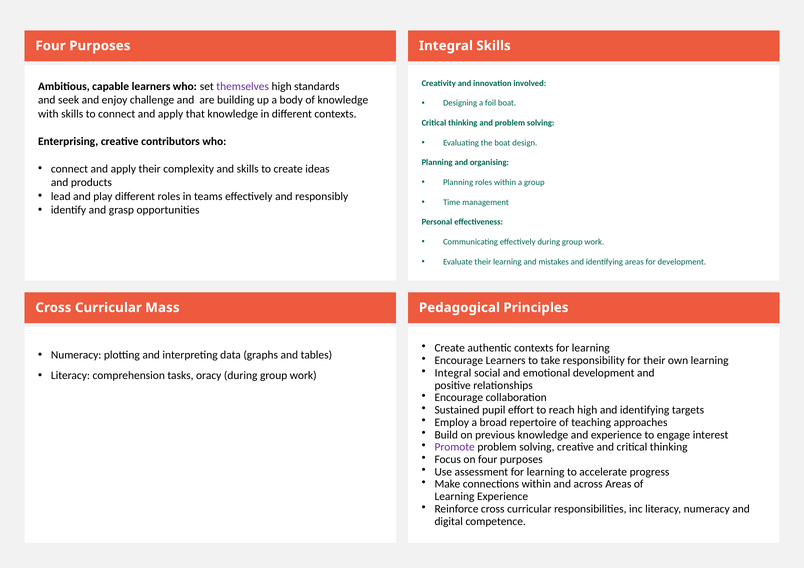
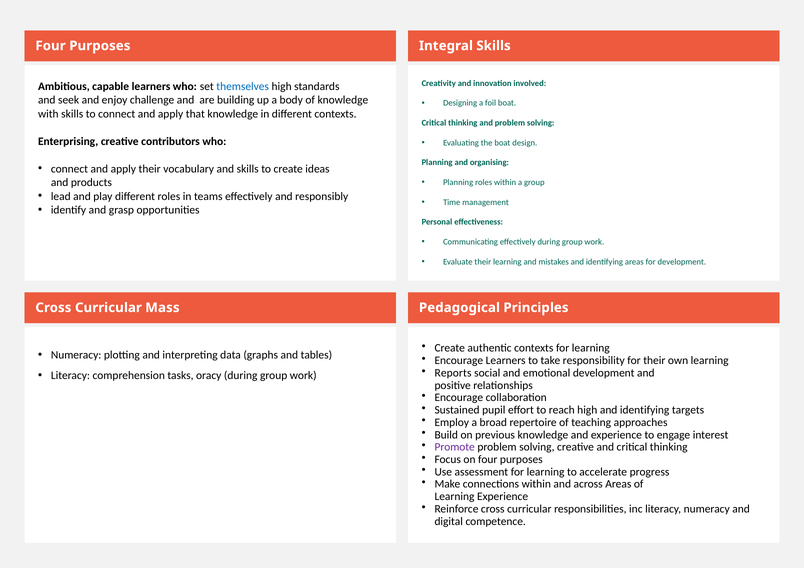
themselves colour: purple -> blue
complexity: complexity -> vocabulary
Integral at (453, 373): Integral -> Reports
